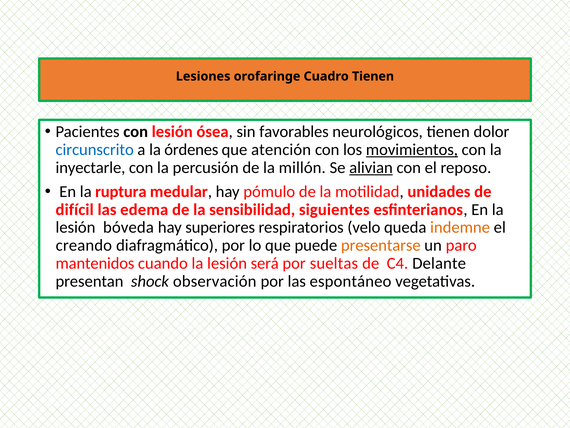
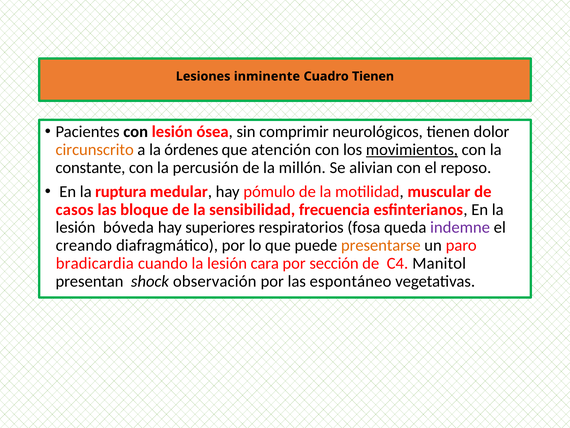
orofaringe: orofaringe -> inminente
favorables: favorables -> comprimir
circunscrito colour: blue -> orange
inyectarle: inyectarle -> constante
alivian underline: present -> none
unidades: unidades -> muscular
difícil: difícil -> casos
edema: edema -> bloque
siguientes: siguientes -> frecuencia
velo: velo -> fosa
indemne colour: orange -> purple
mantenidos: mantenidos -> bradicardia
será: será -> cara
sueltas: sueltas -> sección
Delante: Delante -> Manitol
